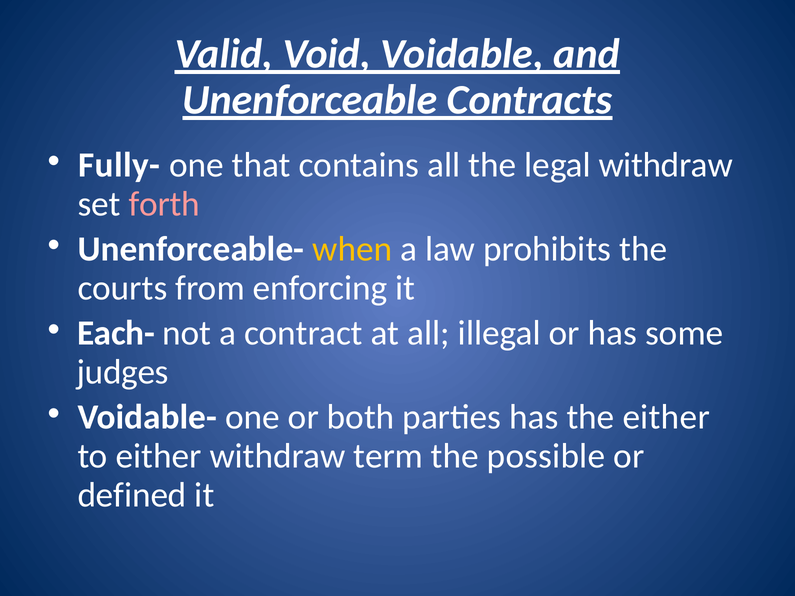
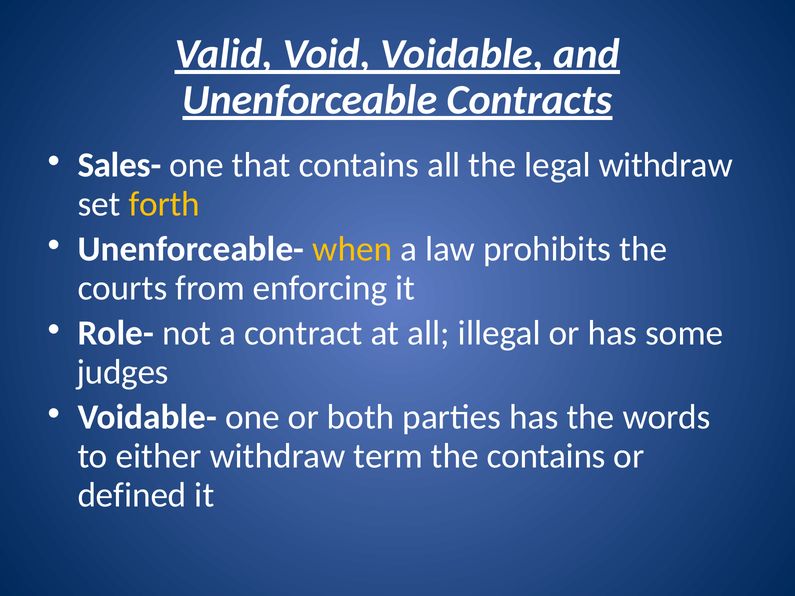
Fully-: Fully- -> Sales-
forth colour: pink -> yellow
Each-: Each- -> Role-
the either: either -> words
the possible: possible -> contains
